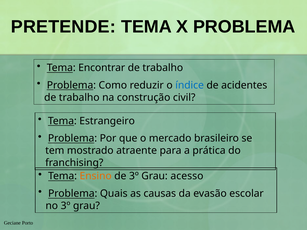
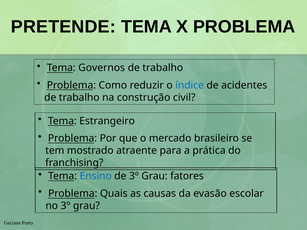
Encontrar: Encontrar -> Governos
Ensino colour: orange -> blue
acesso: acesso -> fatores
